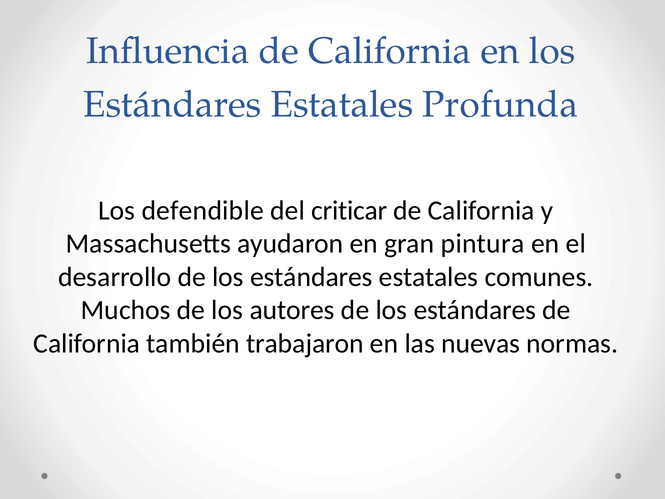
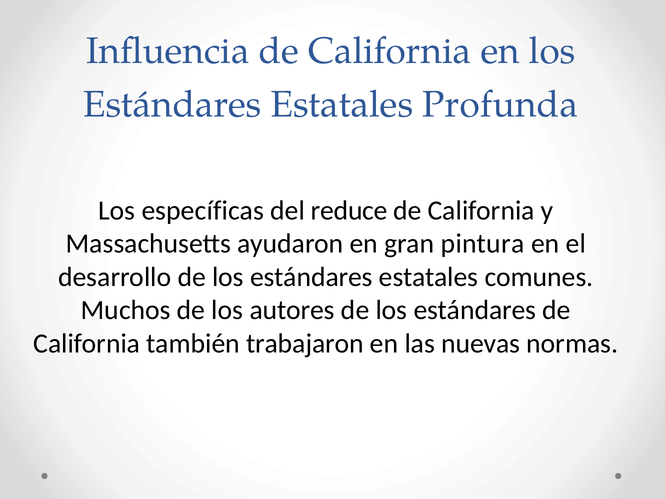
defendible: defendible -> específicas
criticar: criticar -> reduce
